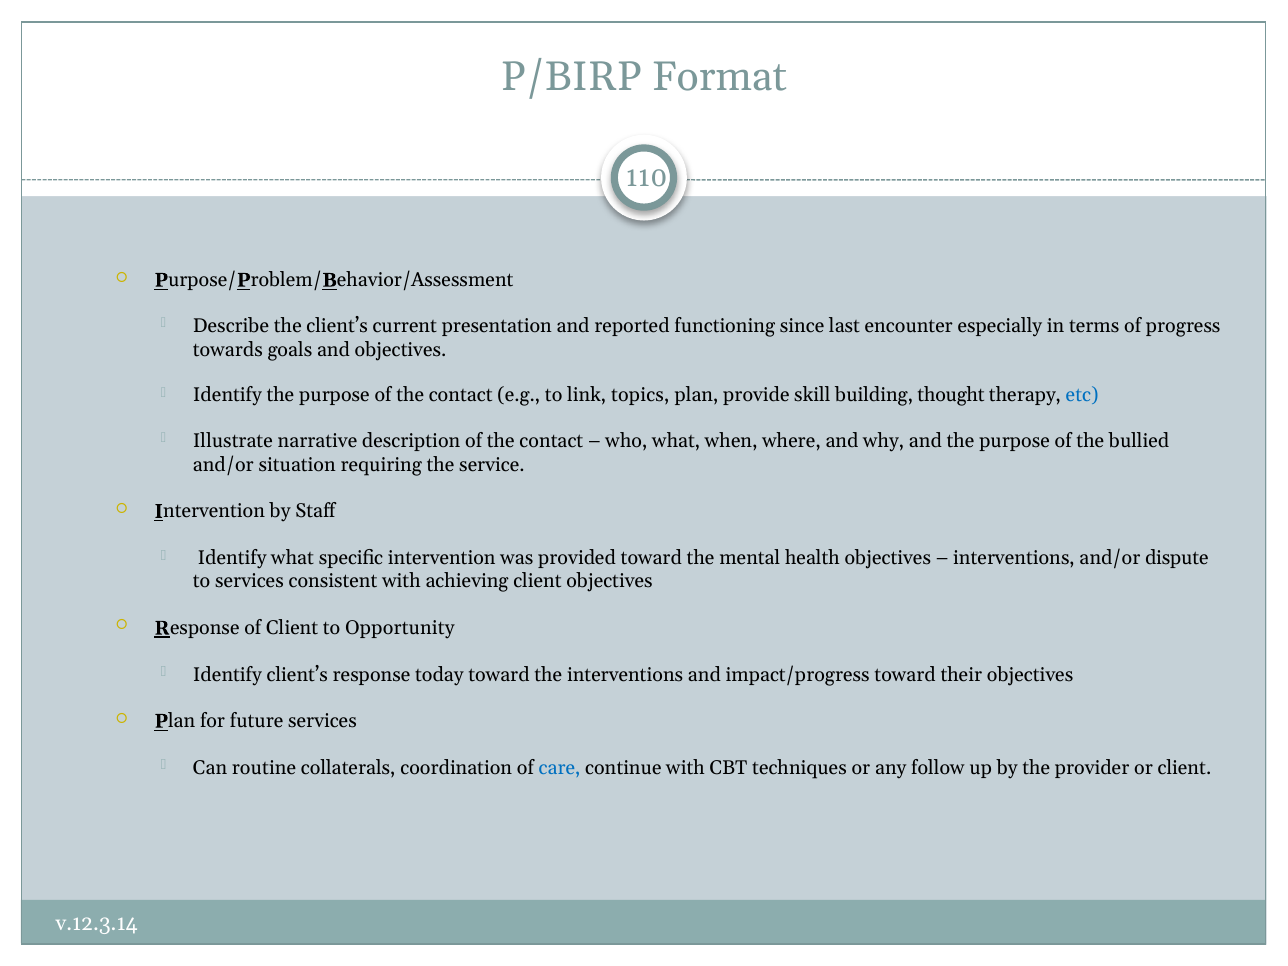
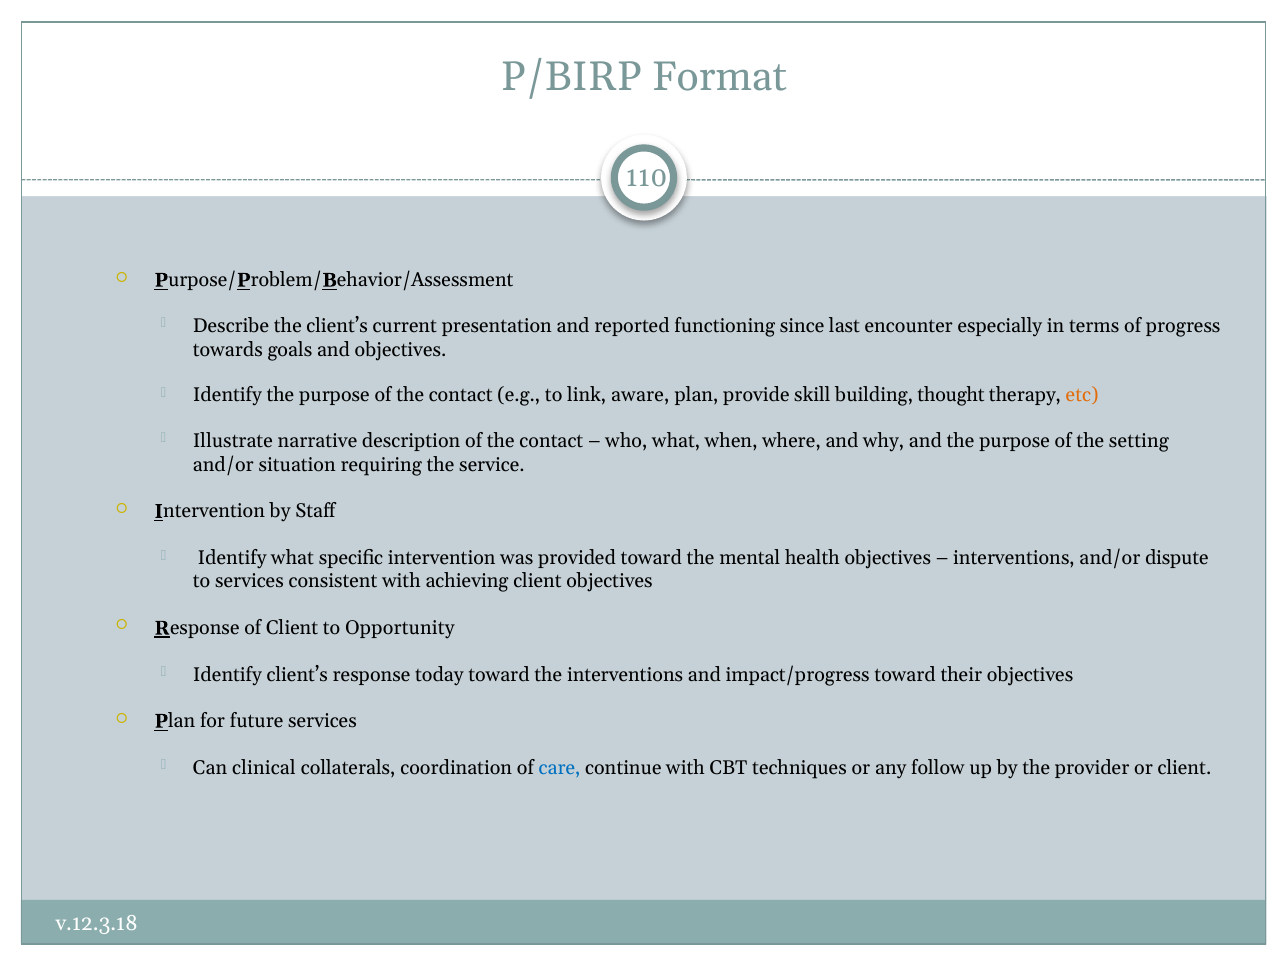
topics: topics -> aware
etc colour: blue -> orange
bullied: bullied -> setting
routine: routine -> clinical
v.12.3.14: v.12.3.14 -> v.12.3.18
